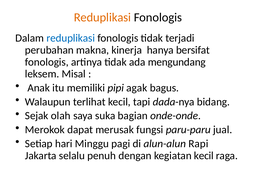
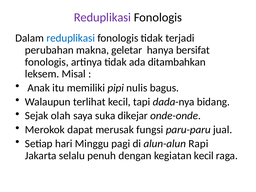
Reduplikasi at (102, 17) colour: orange -> purple
kinerja: kinerja -> geletar
mengundang: mengundang -> ditambahkan
agak: agak -> nulis
bagian: bagian -> dikejar
